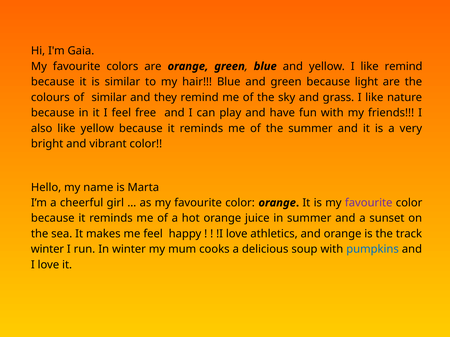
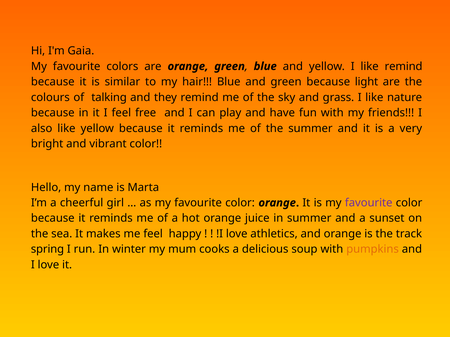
of similar: similar -> talking
winter at (47, 250): winter -> spring
pumpkins colour: blue -> orange
